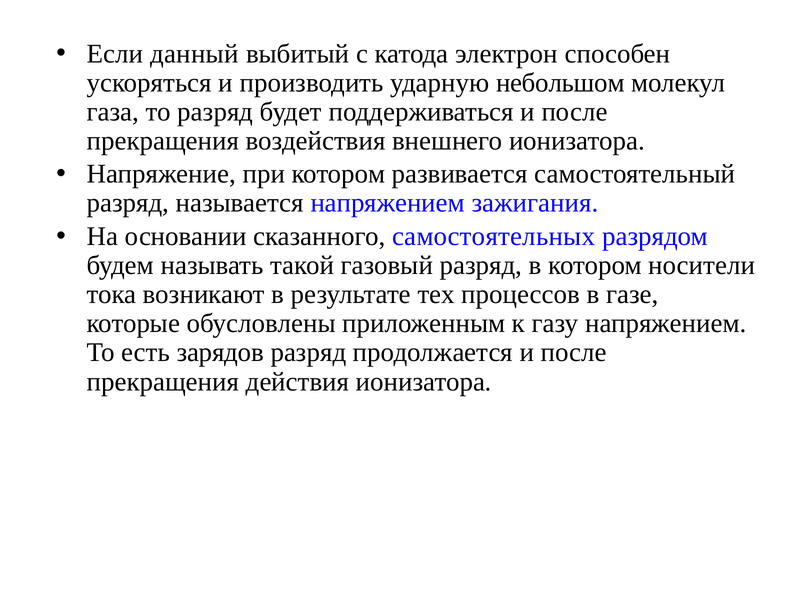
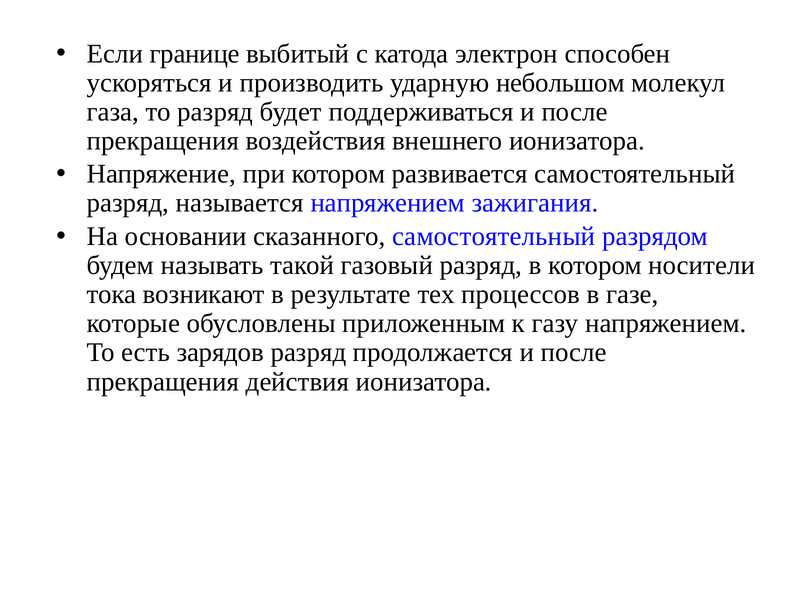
данный: данный -> границе
сказанного самостоятельных: самостоятельных -> самостоятельный
